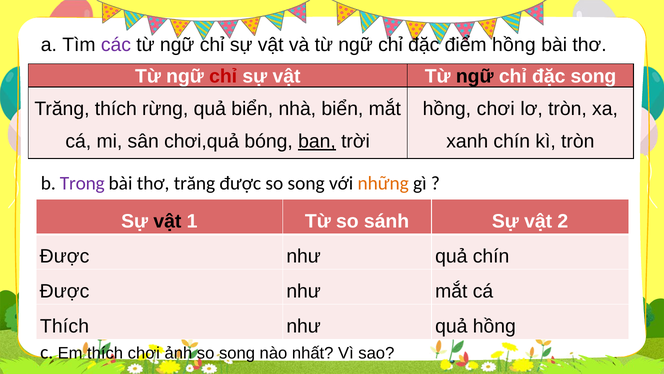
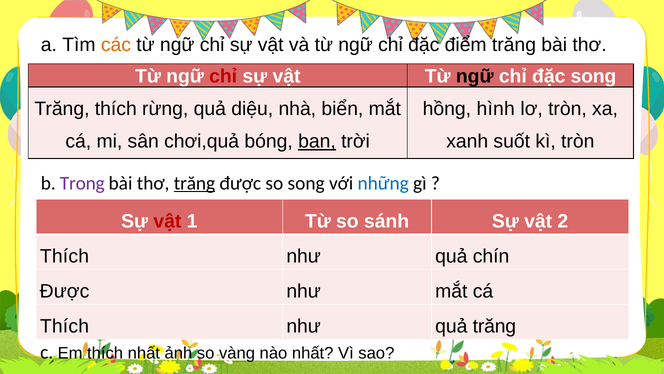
các colour: purple -> orange
điểm hồng: hồng -> trăng
quả biển: biển -> diệu
hồng chơi: chơi -> hình
xanh chín: chín -> suốt
trăng at (194, 183) underline: none -> present
những colour: orange -> blue
vật at (167, 221) colour: black -> red
Được at (65, 256): Được -> Thích
quả hồng: hồng -> trăng
thích chơi: chơi -> nhất
ảnh so song: song -> vàng
